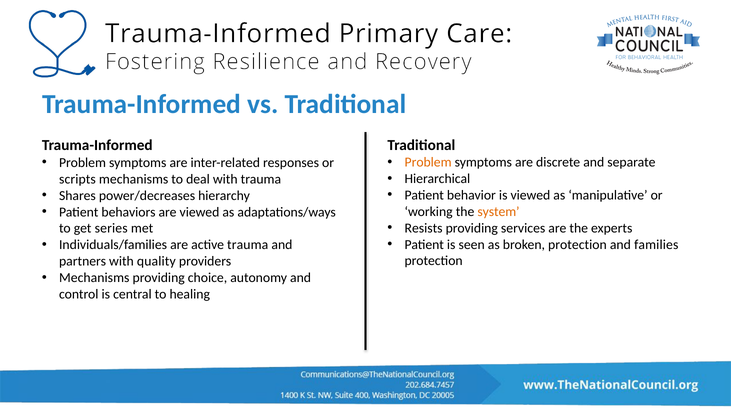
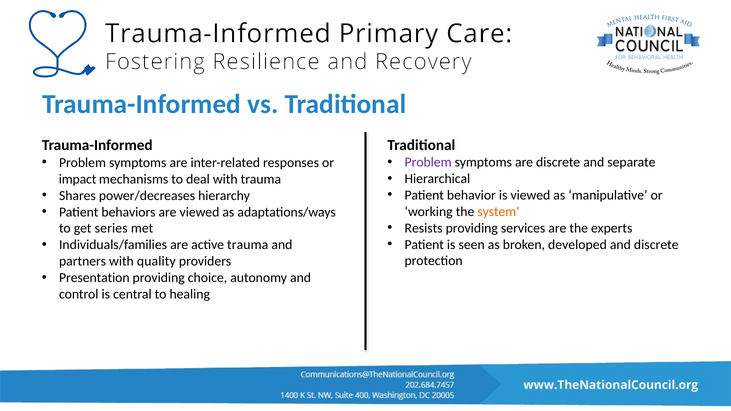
Problem at (428, 162) colour: orange -> purple
scripts: scripts -> impact
broken protection: protection -> developed
and families: families -> discrete
Mechanisms at (94, 278): Mechanisms -> Presentation
